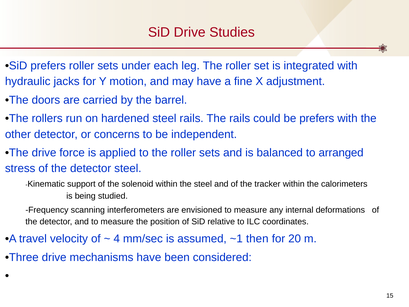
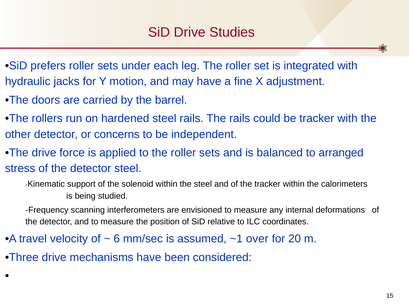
be prefers: prefers -> tracker
4: 4 -> 6
then: then -> over
